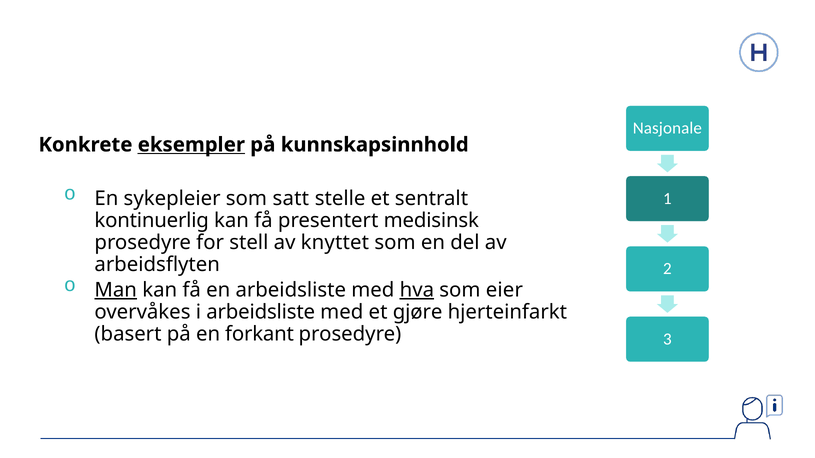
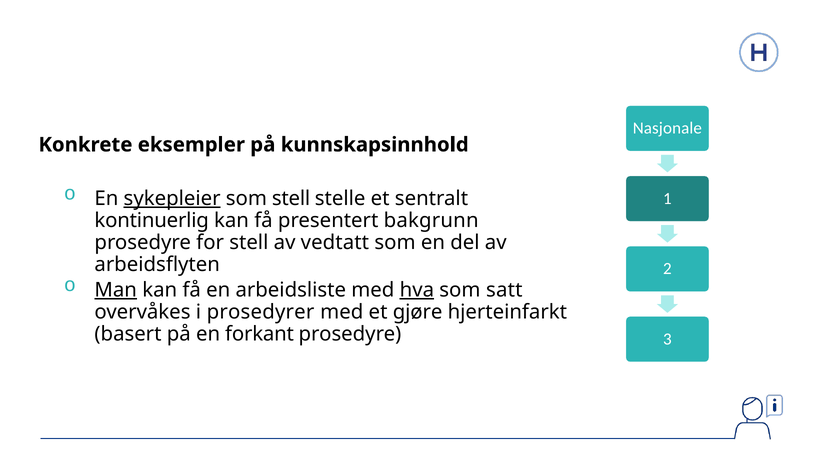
eksempler underline: present -> none
sykepleier underline: none -> present
som satt: satt -> stell
medisinsk: medisinsk -> bakgrunn
knyttet: knyttet -> vedtatt
eier: eier -> satt
i arbeidsliste: arbeidsliste -> prosedyrer
